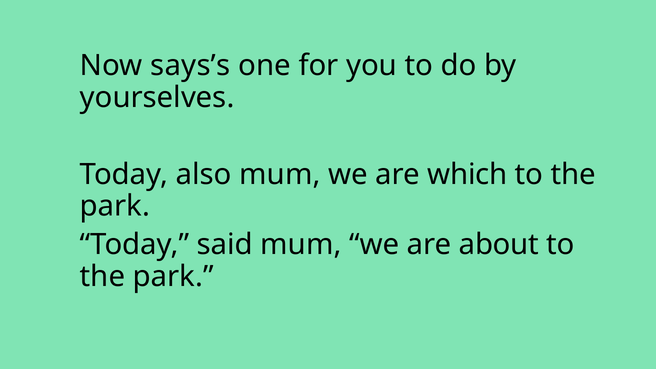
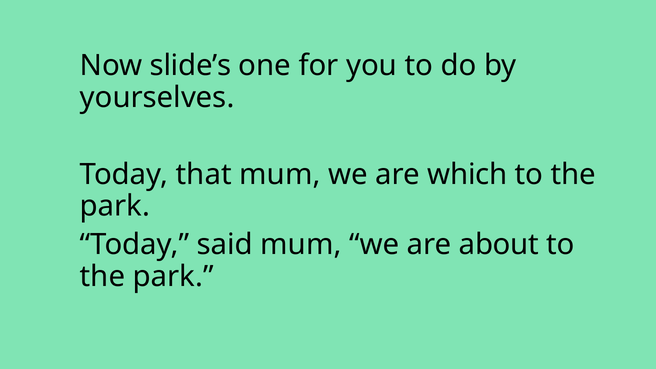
says’s: says’s -> slide’s
also: also -> that
